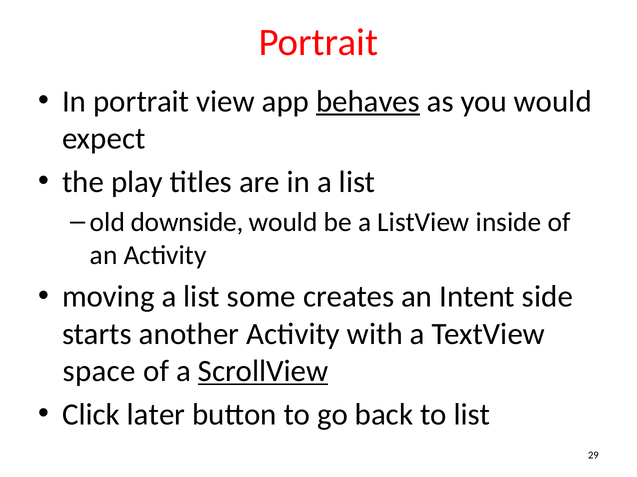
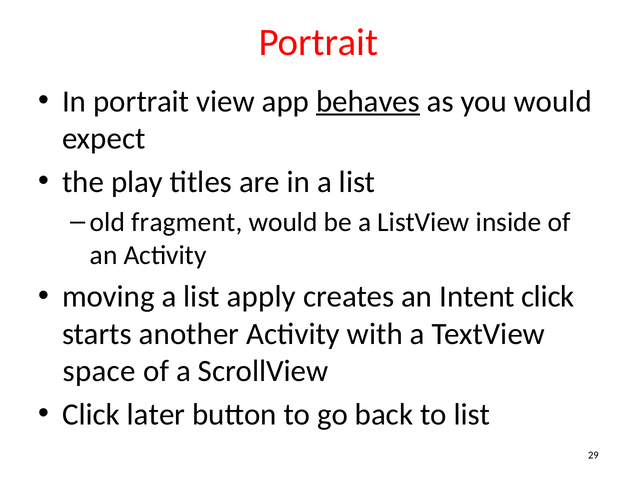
downside: downside -> fragment
some: some -> apply
Intent side: side -> click
ScrollView underline: present -> none
